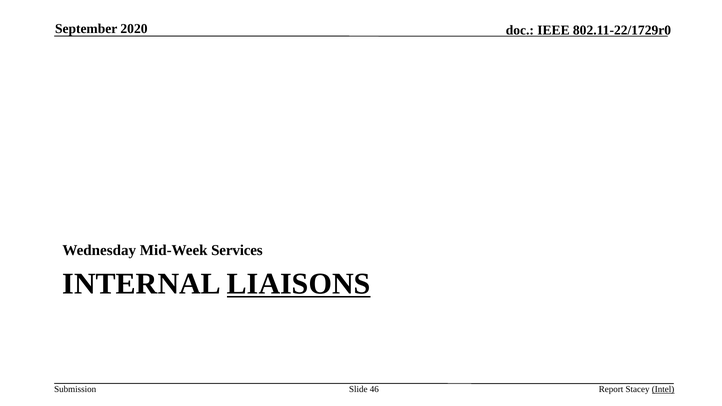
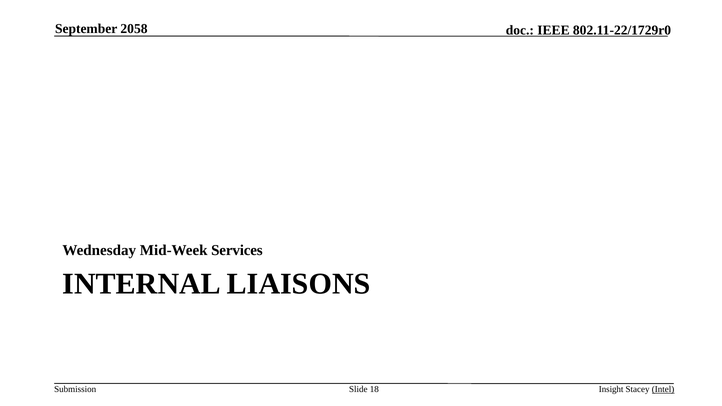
2020: 2020 -> 2058
LIAISONS underline: present -> none
46: 46 -> 18
Report: Report -> Insight
